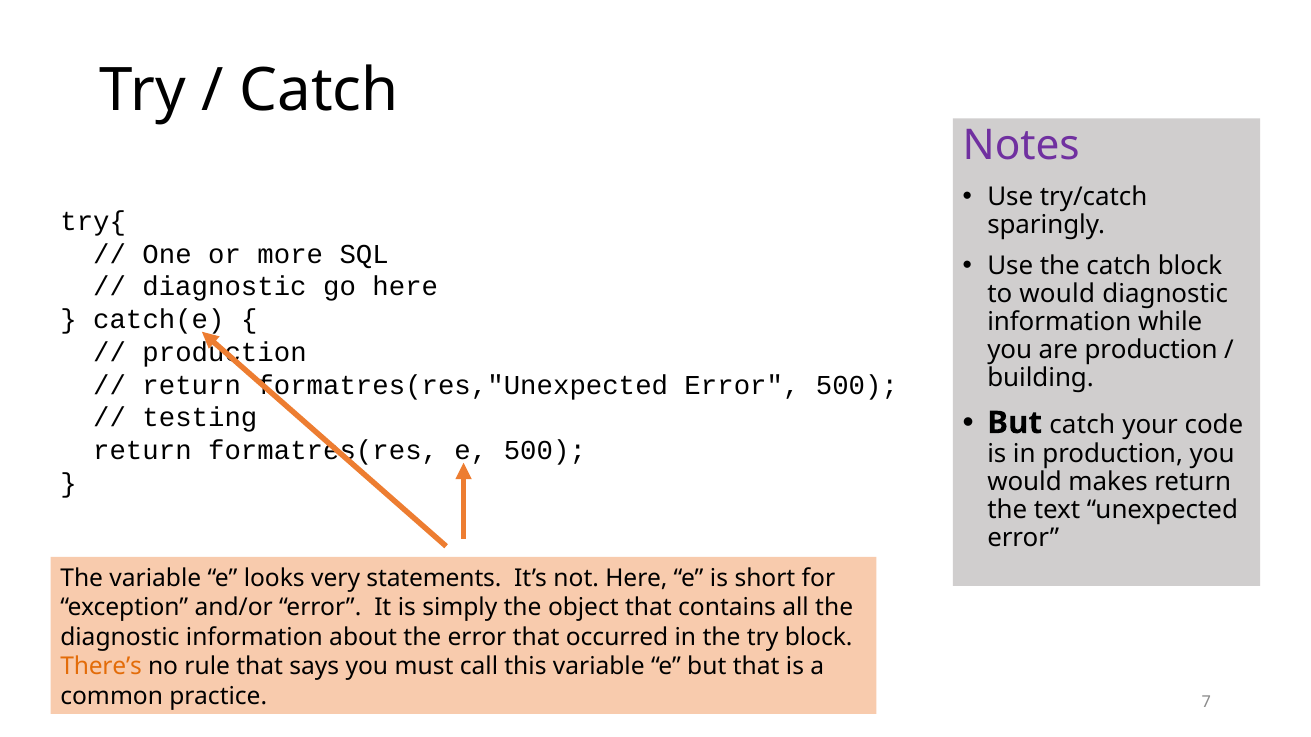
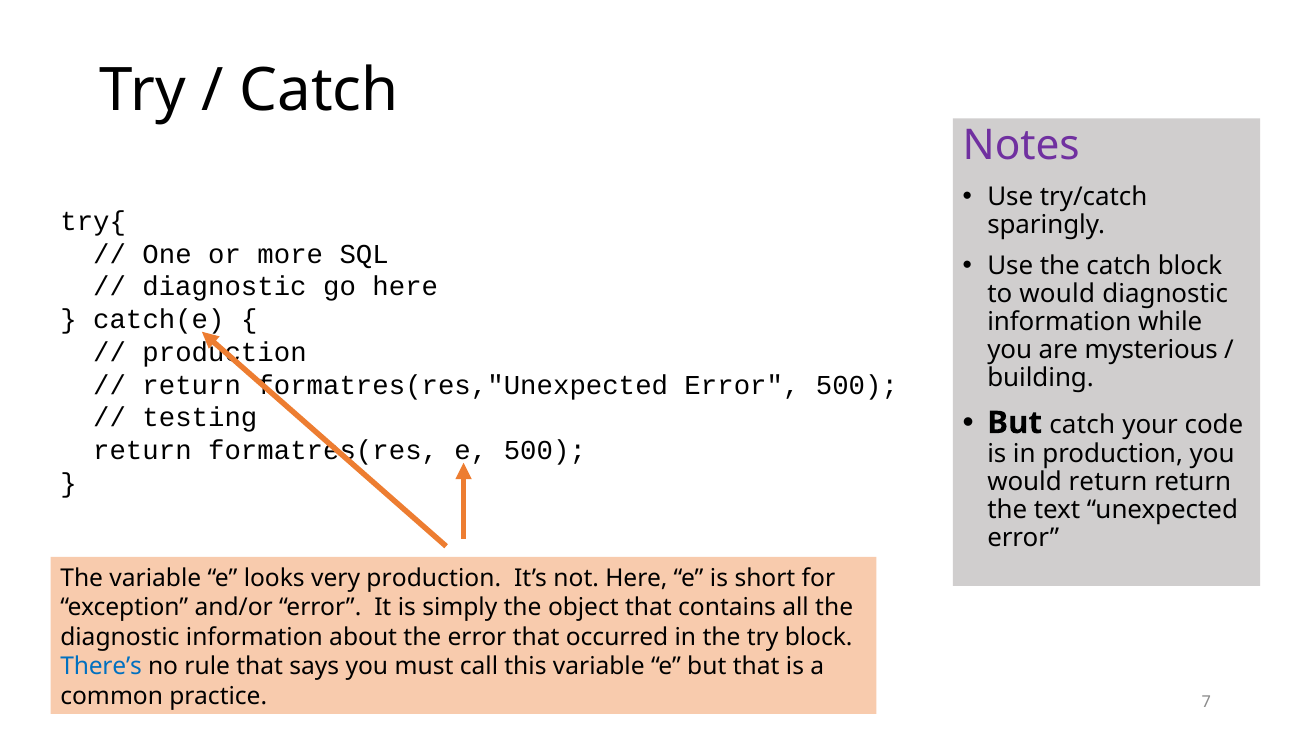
are production: production -> mysterious
would makes: makes -> return
very statements: statements -> production
There’s colour: orange -> blue
